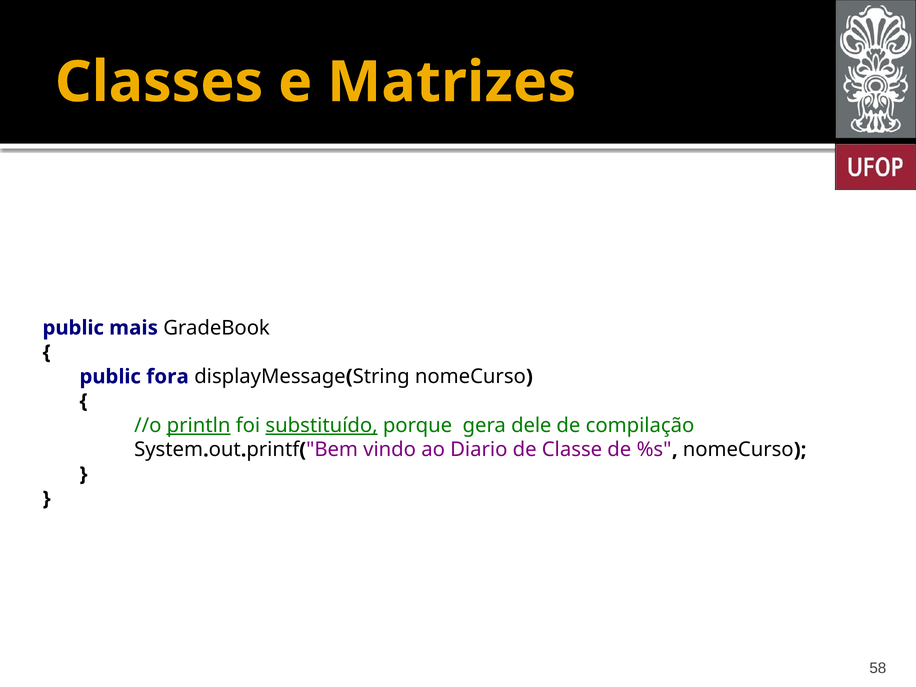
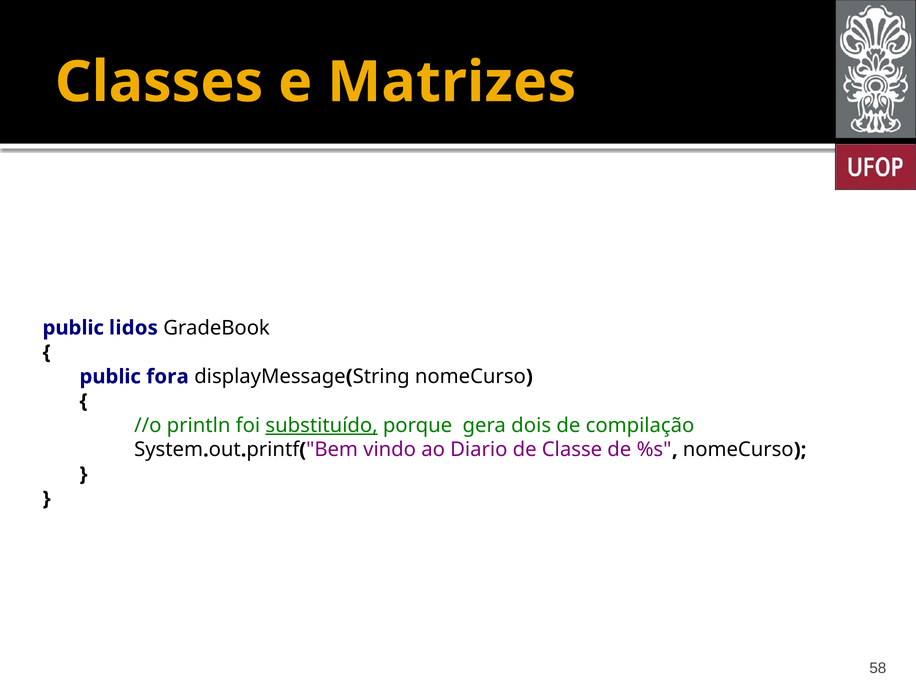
mais: mais -> lidos
println underline: present -> none
dele: dele -> dois
